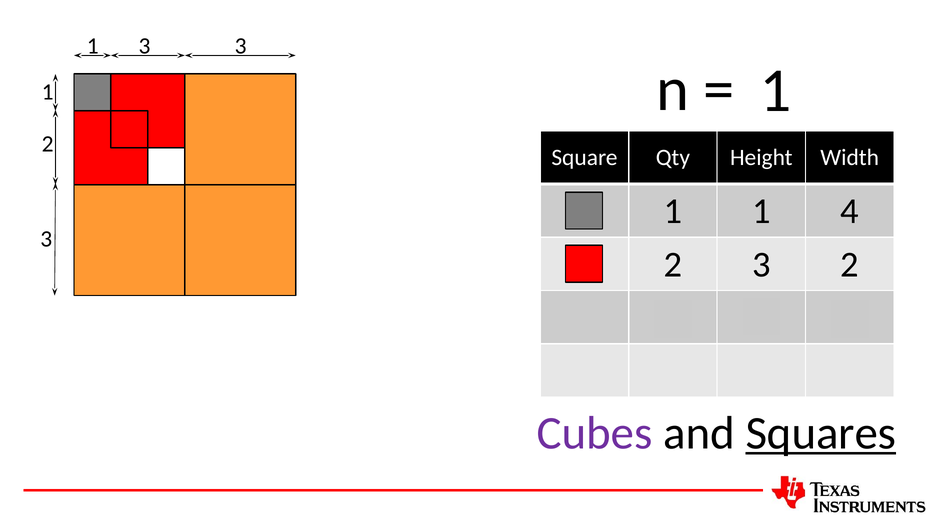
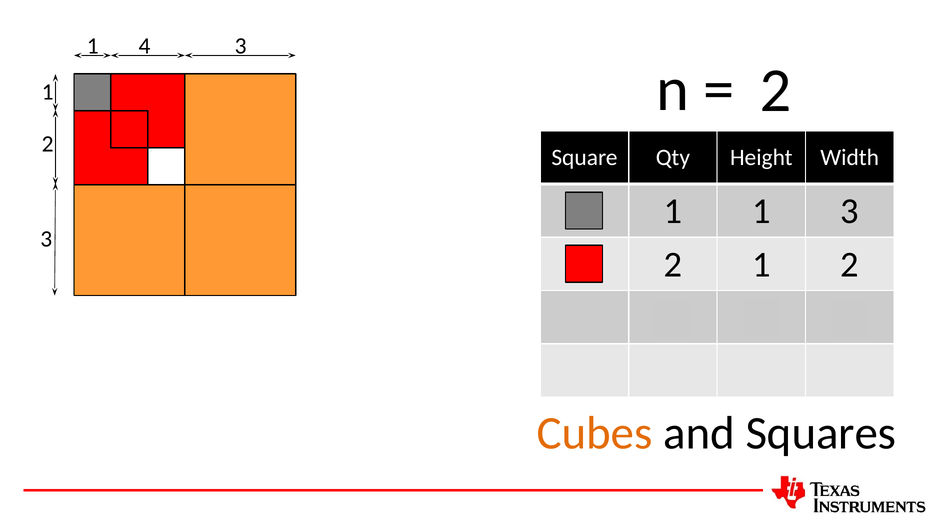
1 3: 3 -> 4
1 at (776, 90): 1 -> 2
1 4: 4 -> 3
3 at (761, 265): 3 -> 1
Cubes colour: purple -> orange
Squares underline: present -> none
